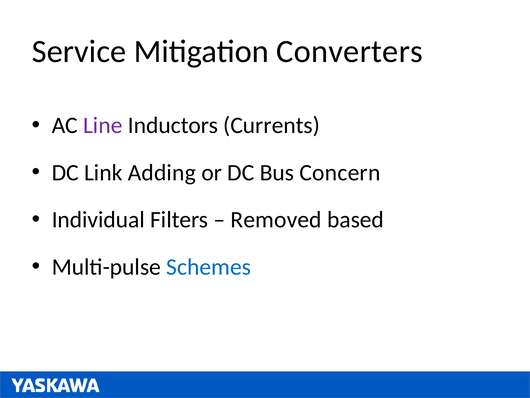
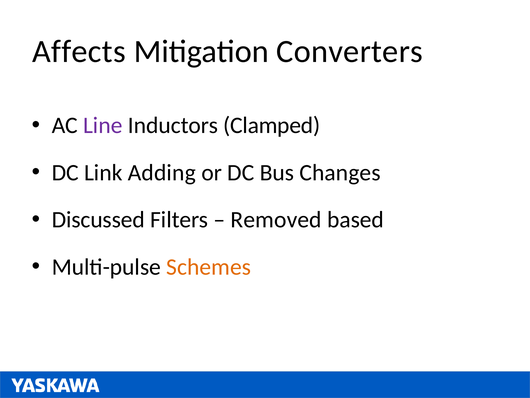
Service: Service -> Affects
Currents: Currents -> Clamped
Concern: Concern -> Changes
Individual: Individual -> Discussed
Schemes colour: blue -> orange
